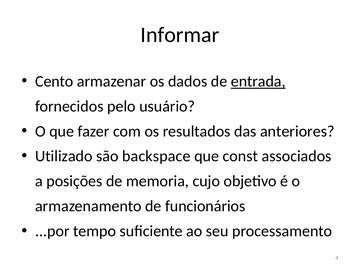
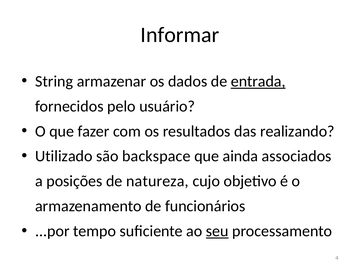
Cento: Cento -> String
anteriores: anteriores -> realizando
const: const -> ainda
memoria: memoria -> natureza
seu underline: none -> present
